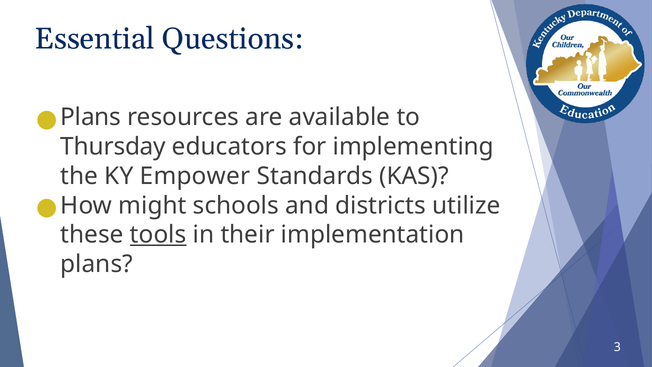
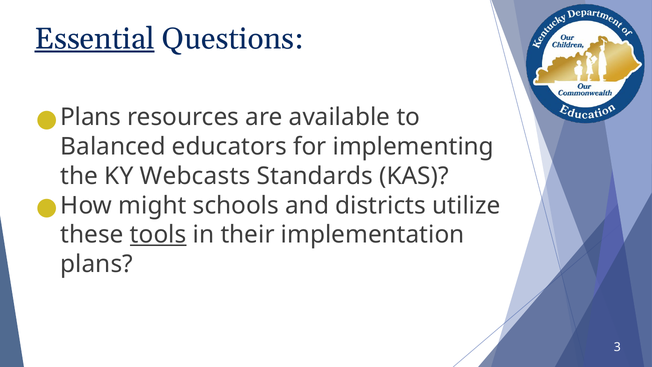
Essential underline: none -> present
Thursday: Thursday -> Balanced
Empower: Empower -> Webcasts
